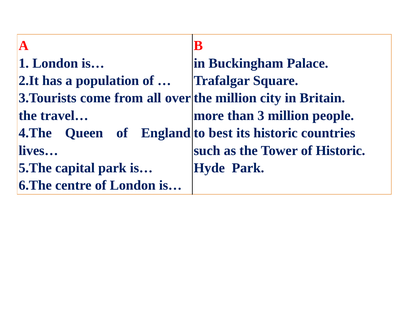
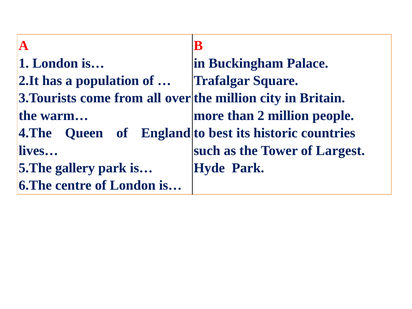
travel…: travel… -> warm…
3: 3 -> 2
of Historic: Historic -> Largest
capital: capital -> gallery
